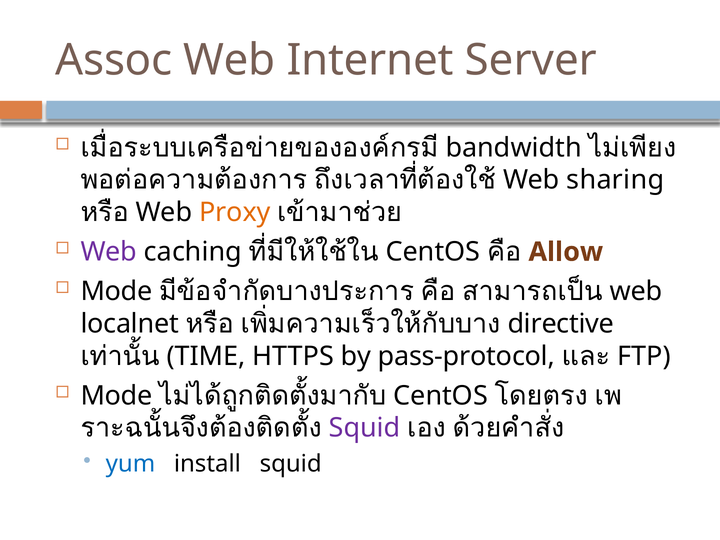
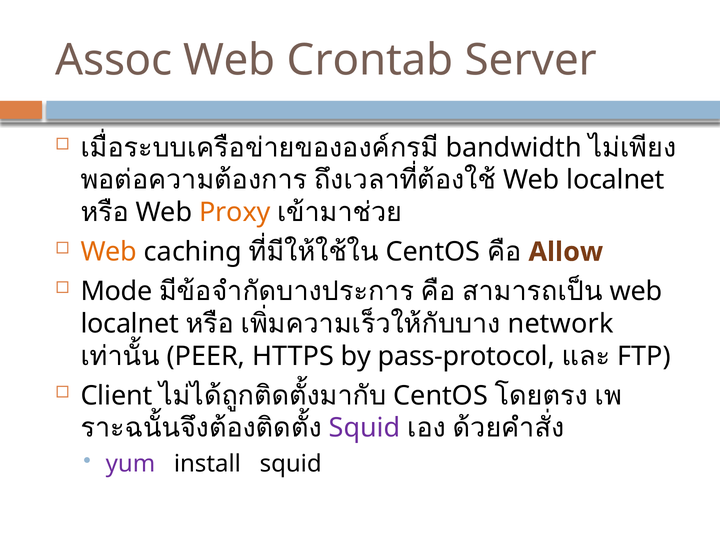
Internet: Internet -> Crontab
sharing at (615, 180): sharing -> localnet
Web at (109, 252) colour: purple -> orange
directive: directive -> network
TIME: TIME -> PEER
Mode at (116, 396): Mode -> Client
yum colour: blue -> purple
